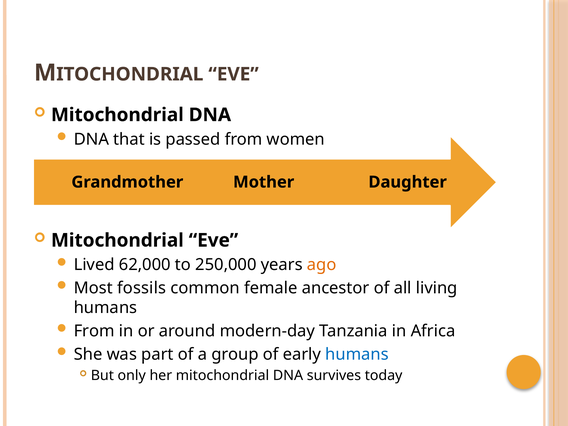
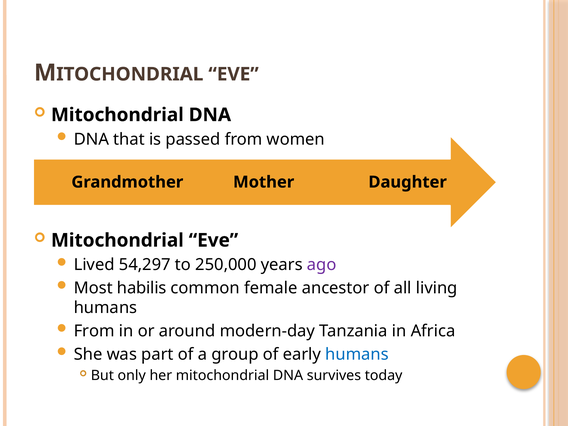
62,000: 62,000 -> 54,297
ago colour: orange -> purple
fossils: fossils -> habilis
